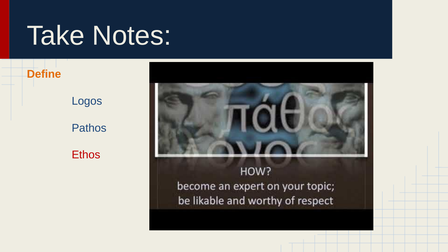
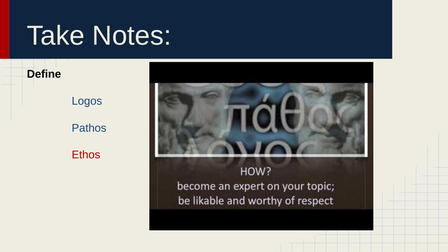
Define colour: orange -> black
